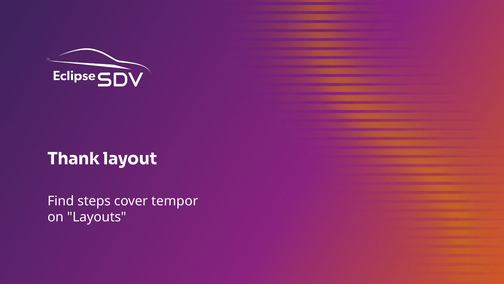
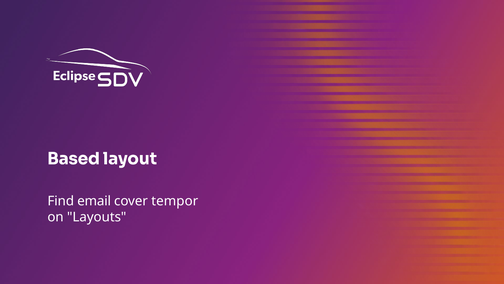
Thank: Thank -> Based
steps: steps -> email
